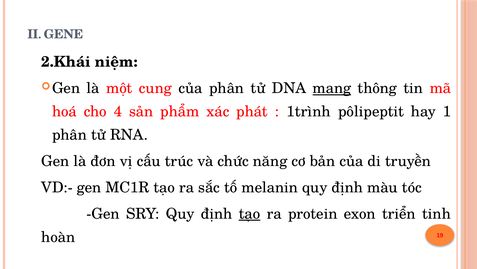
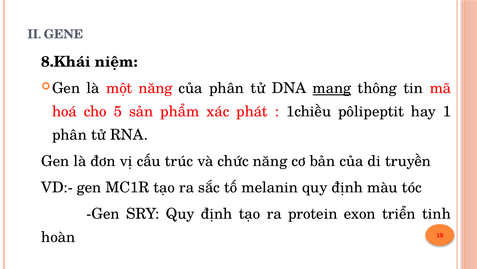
2.Khái: 2.Khái -> 8.Khái
một cung: cung -> năng
4: 4 -> 5
1trình: 1trình -> 1chiều
tạo at (250, 213) underline: present -> none
